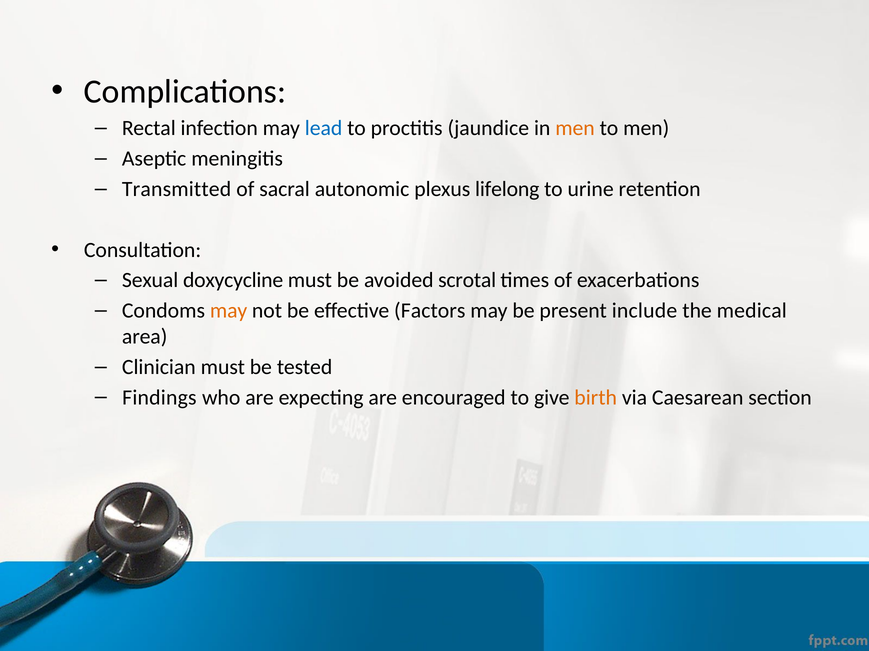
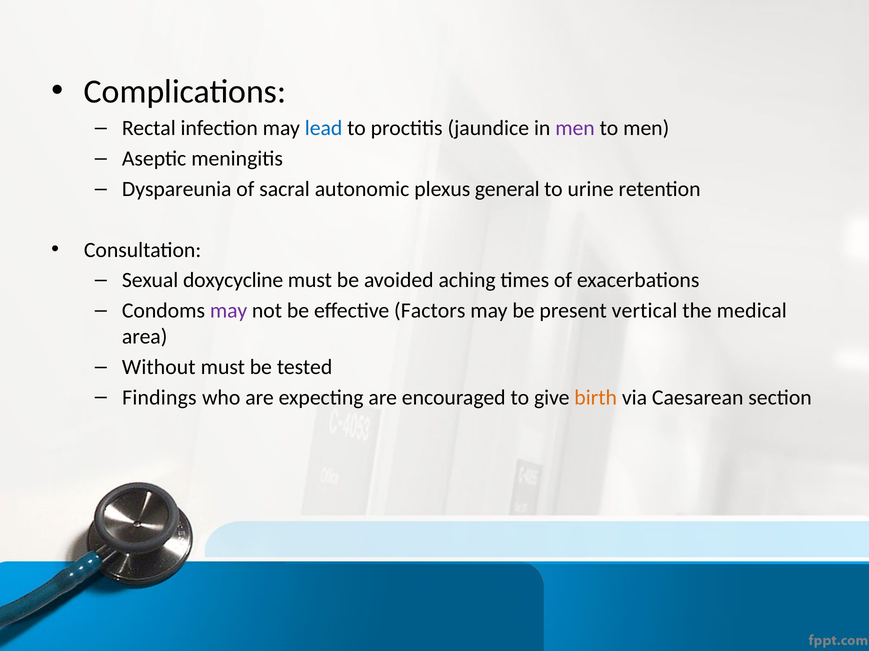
men at (575, 128) colour: orange -> purple
Transmitted: Transmitted -> Dyspareunia
lifelong: lifelong -> general
scrotal: scrotal -> aching
may at (229, 311) colour: orange -> purple
include: include -> vertical
Clinician: Clinician -> Without
